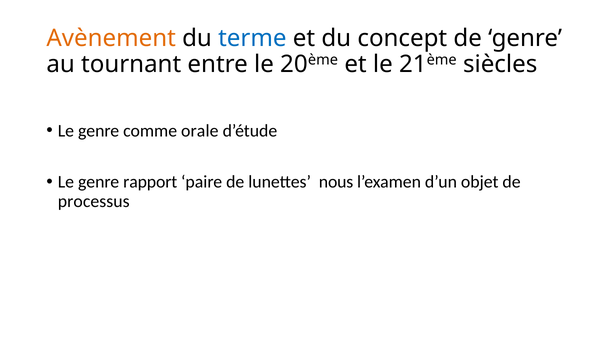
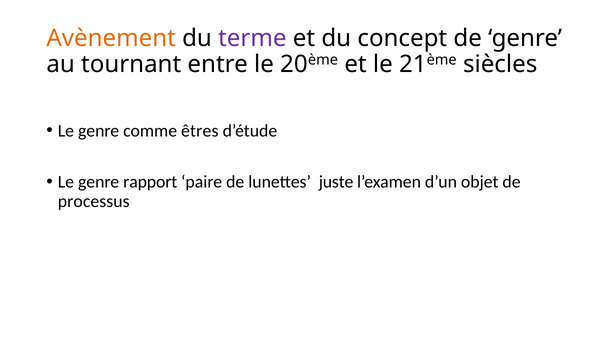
terme colour: blue -> purple
orale: orale -> êtres
nous: nous -> juste
